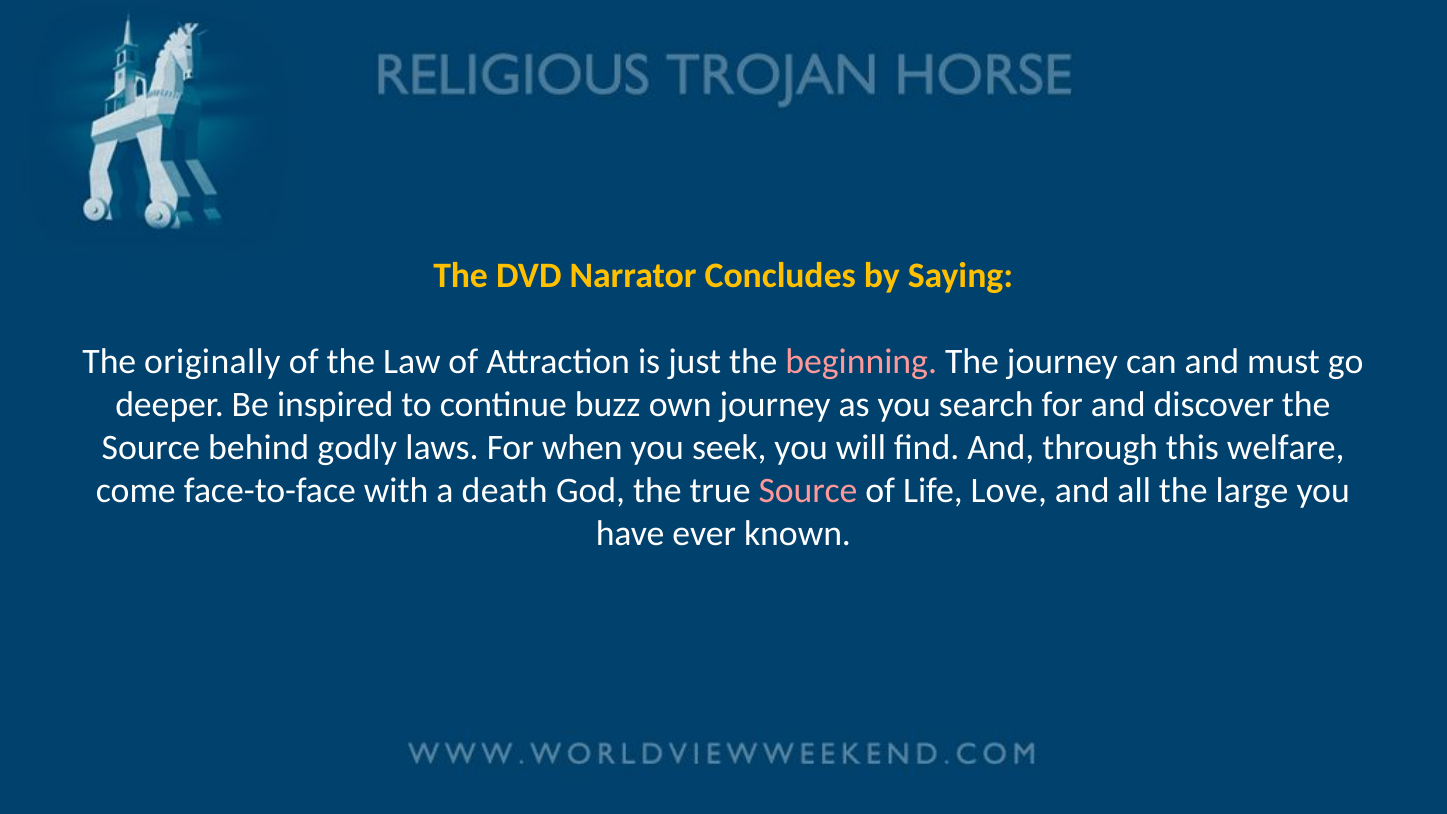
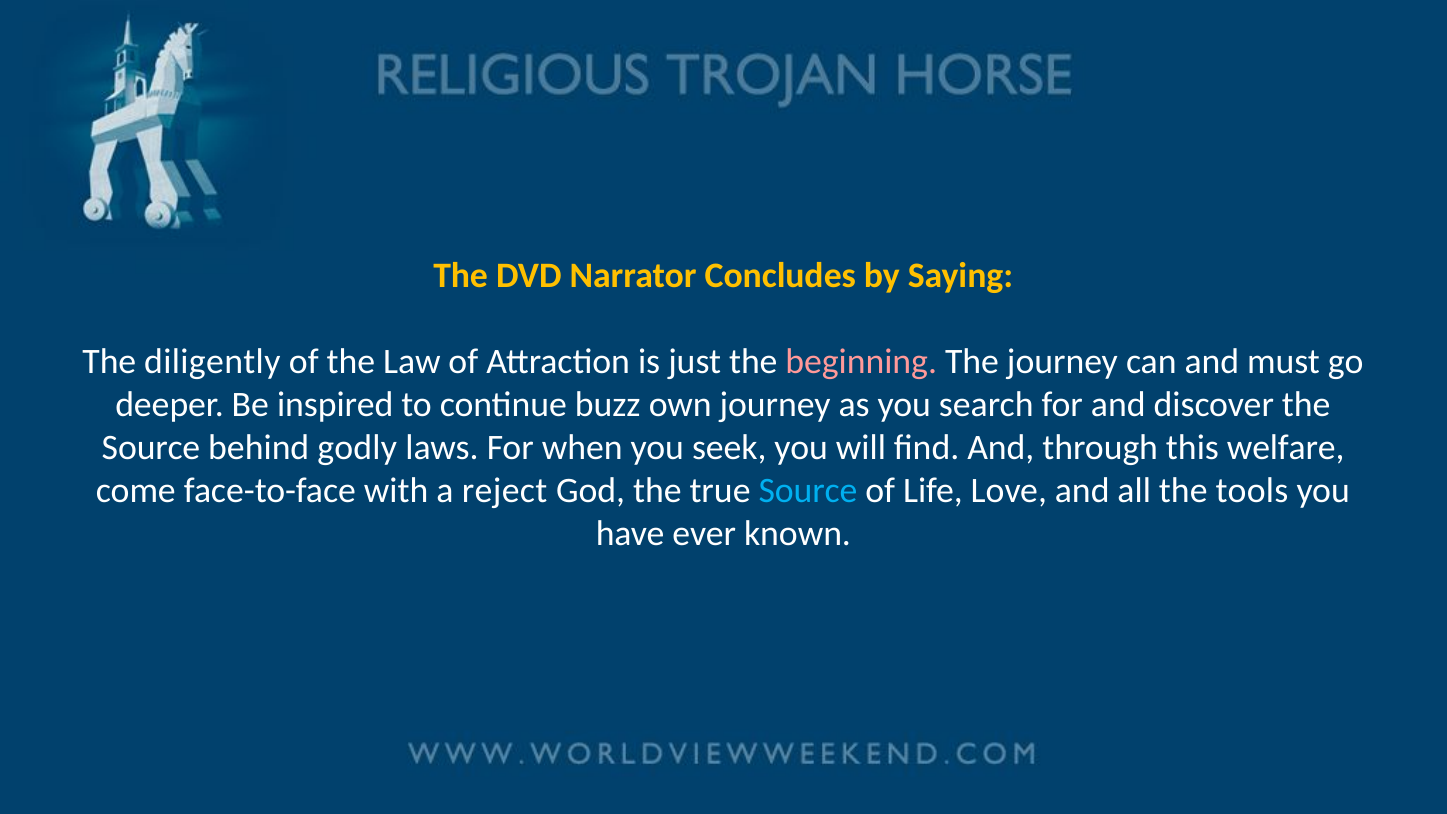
originally: originally -> diligently
death: death -> reject
Source at (808, 490) colour: pink -> light blue
large: large -> tools
